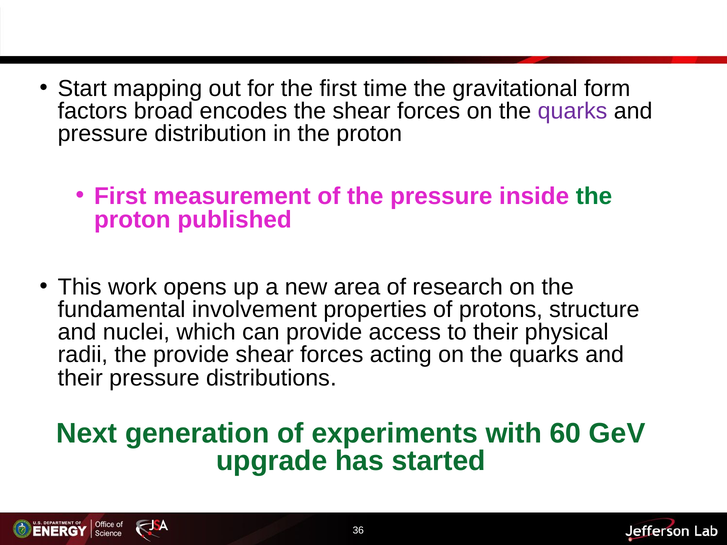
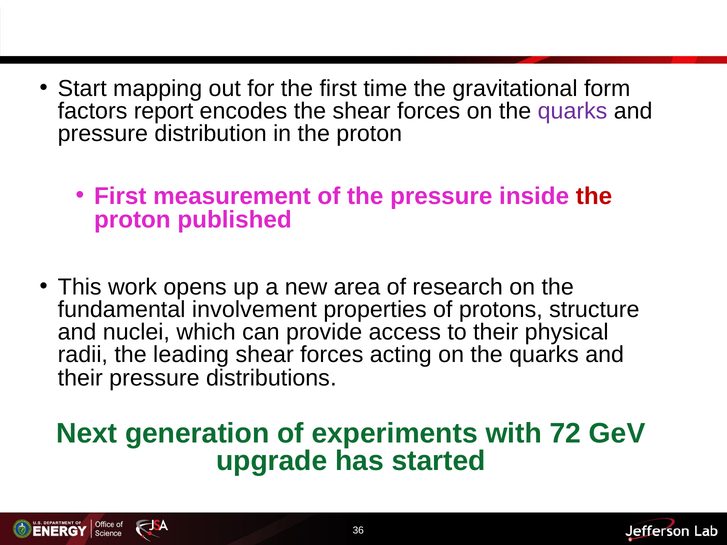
broad: broad -> report
the at (594, 196) colour: green -> red
the provide: provide -> leading
60: 60 -> 72
